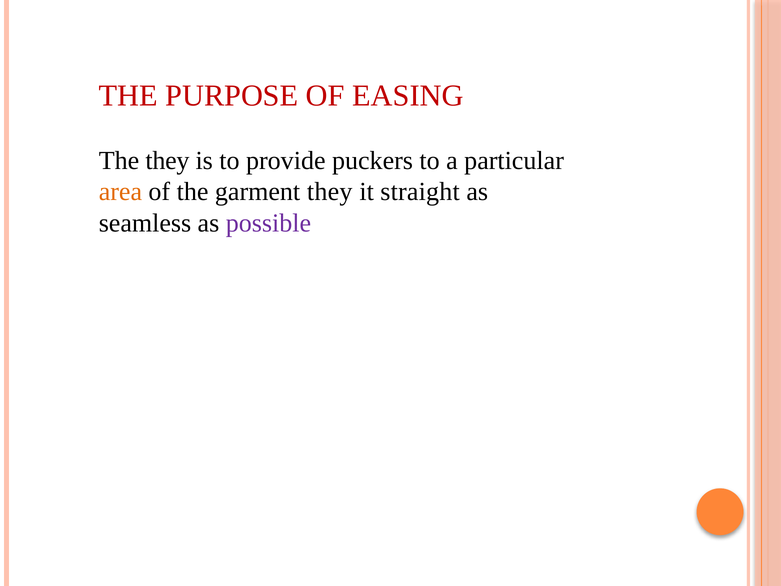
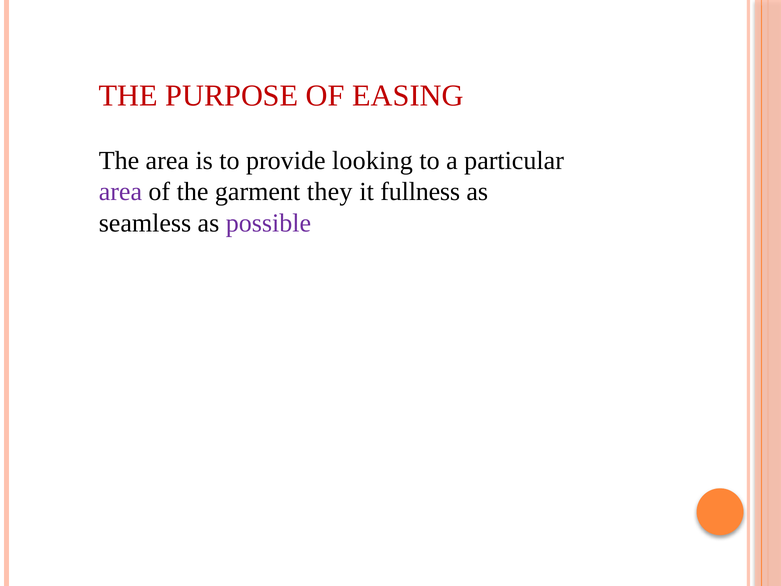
The they: they -> area
puckers: puckers -> looking
area at (120, 192) colour: orange -> purple
straight: straight -> fullness
